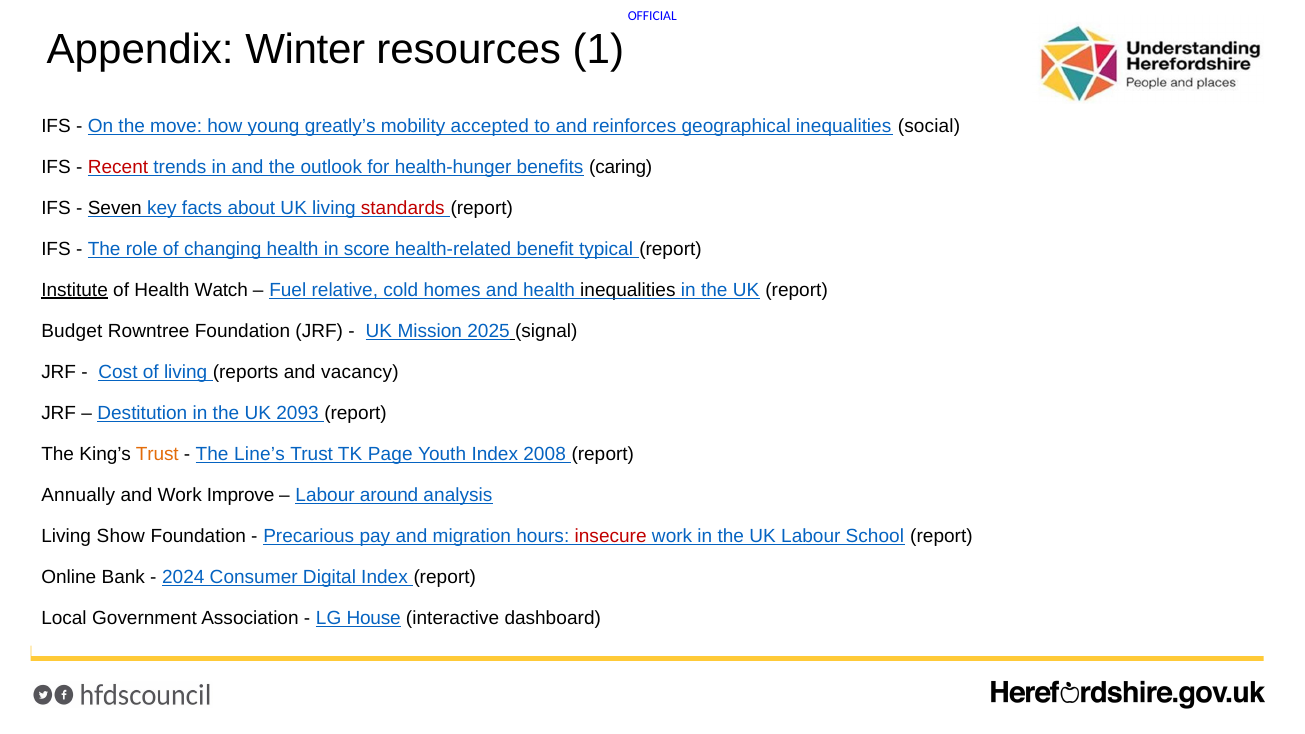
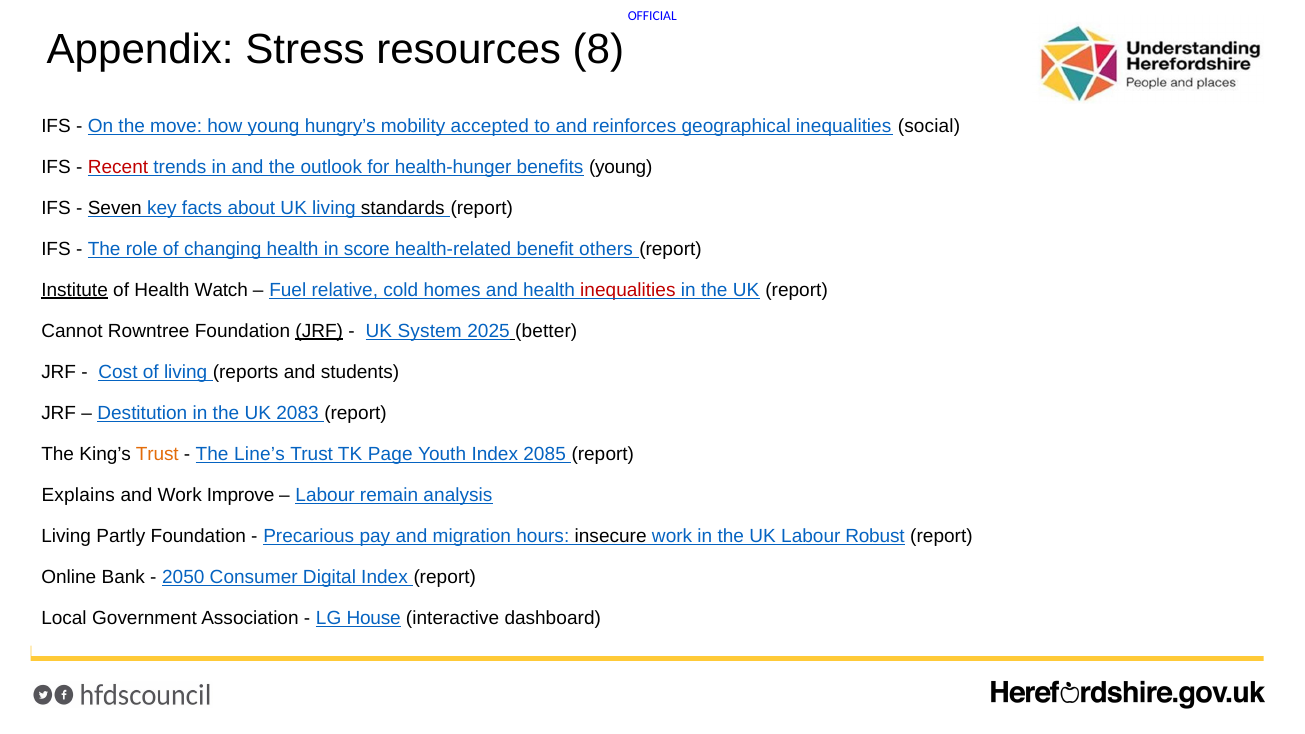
Winter: Winter -> Stress
1: 1 -> 8
greatly’s: greatly’s -> hungry’s
benefits caring: caring -> young
standards colour: red -> black
typical: typical -> others
inequalities at (628, 290) colour: black -> red
Budget: Budget -> Cannot
JRF at (319, 331) underline: none -> present
Mission: Mission -> System
signal: signal -> better
vacancy: vacancy -> students
2093: 2093 -> 2083
2008: 2008 -> 2085
Annually: Annually -> Explains
around: around -> remain
Show: Show -> Partly
insecure colour: red -> black
School: School -> Robust
2024: 2024 -> 2050
